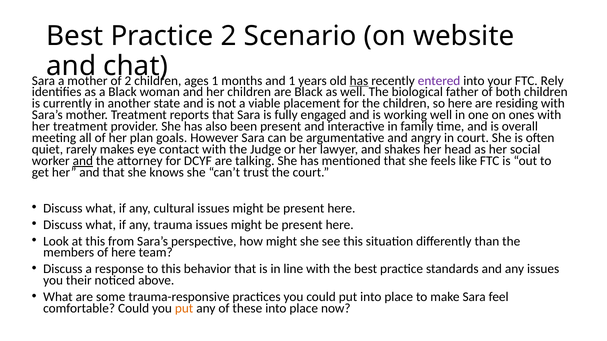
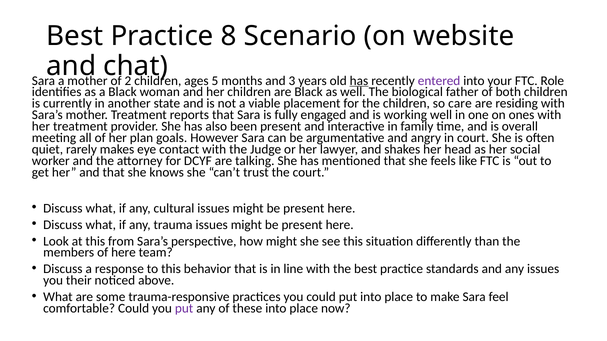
Practice 2: 2 -> 8
ages 1: 1 -> 5
and 1: 1 -> 3
Rely: Rely -> Role
so here: here -> care
and at (83, 161) underline: present -> none
put at (184, 309) colour: orange -> purple
